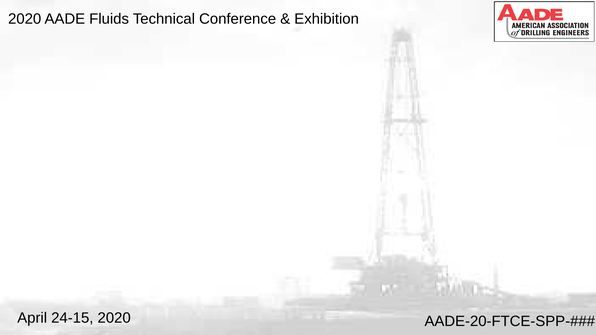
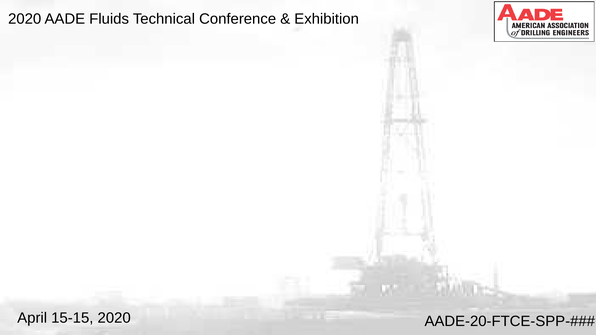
24-15: 24-15 -> 15-15
